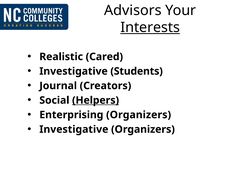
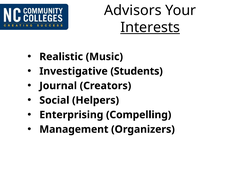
Cared: Cared -> Music
Helpers underline: present -> none
Enterprising Organizers: Organizers -> Compelling
Investigative at (74, 130): Investigative -> Management
